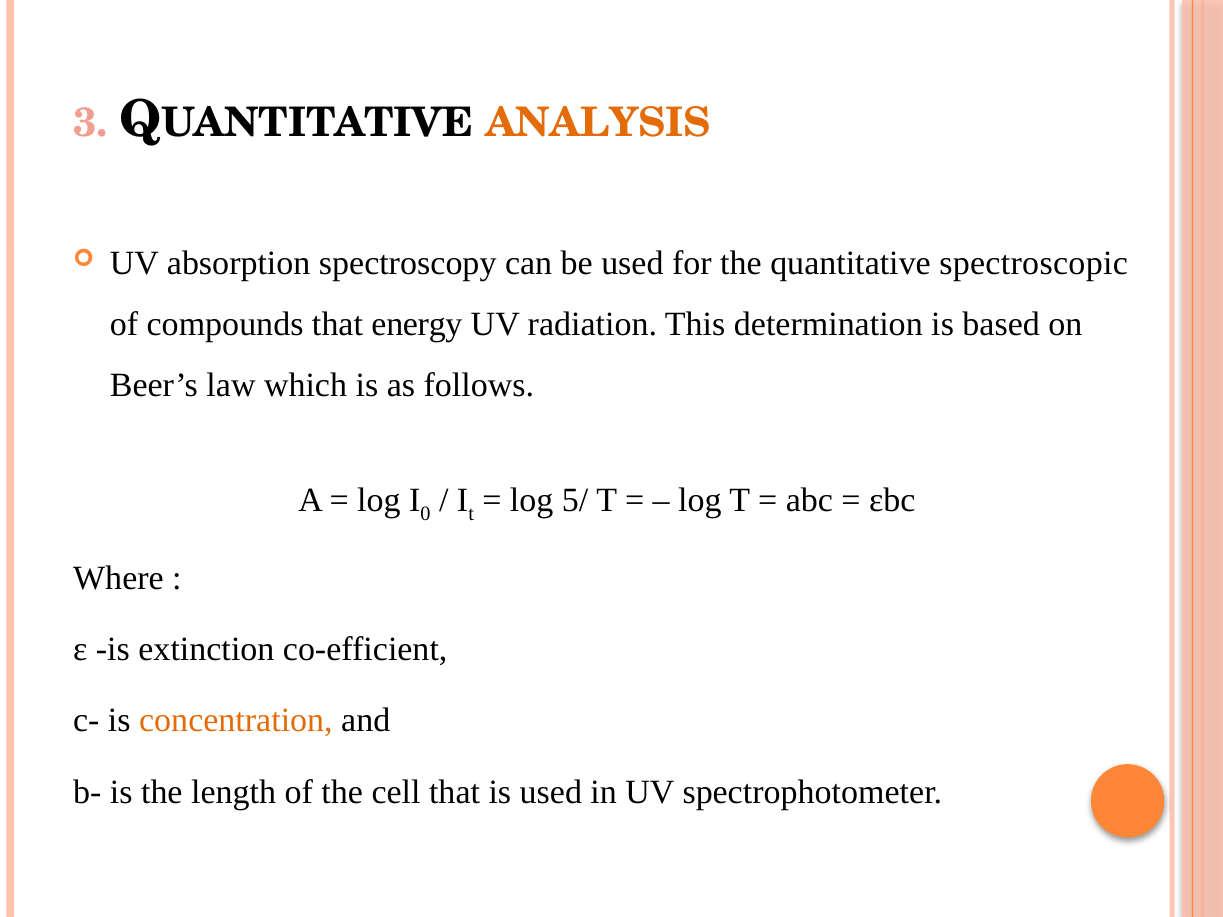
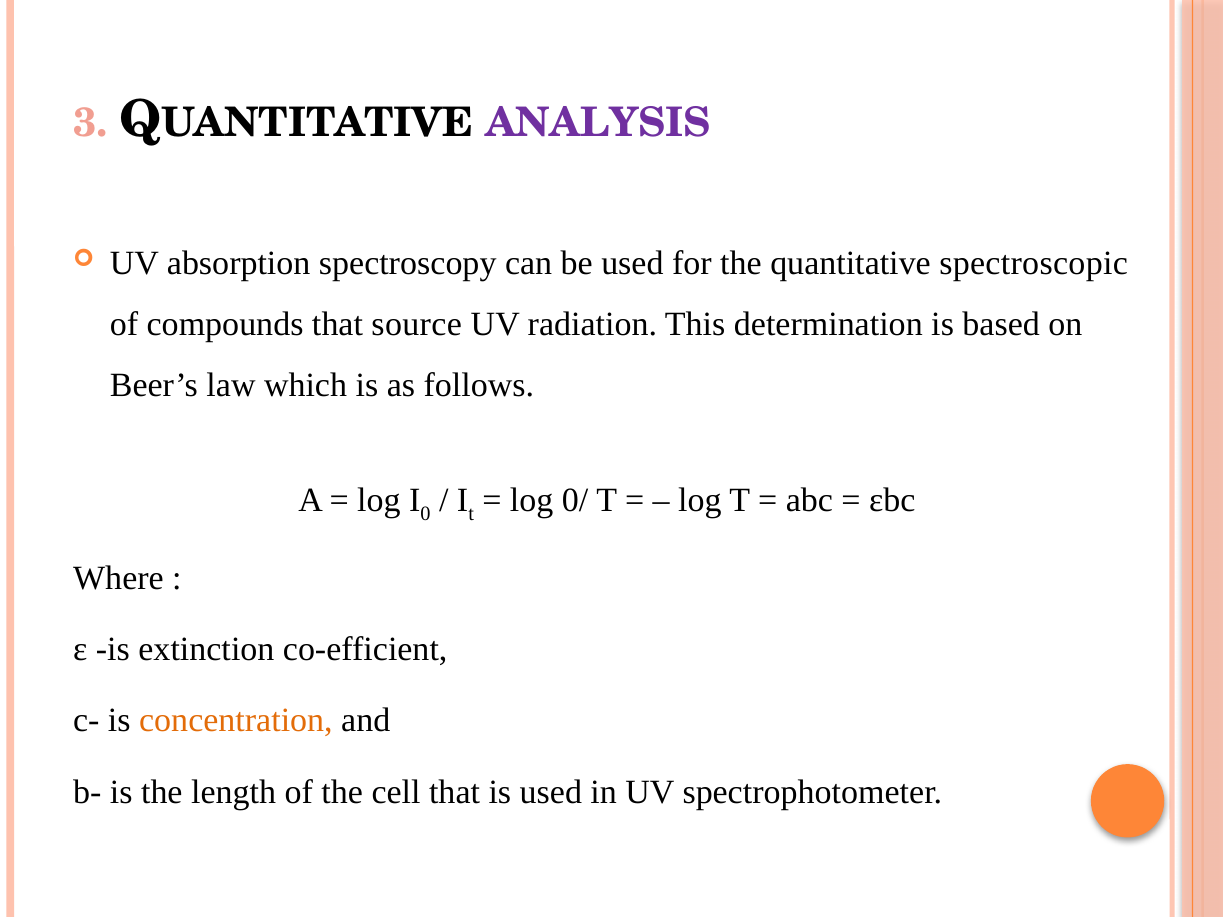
ANALYSIS colour: orange -> purple
energy: energy -> source
5/: 5/ -> 0/
